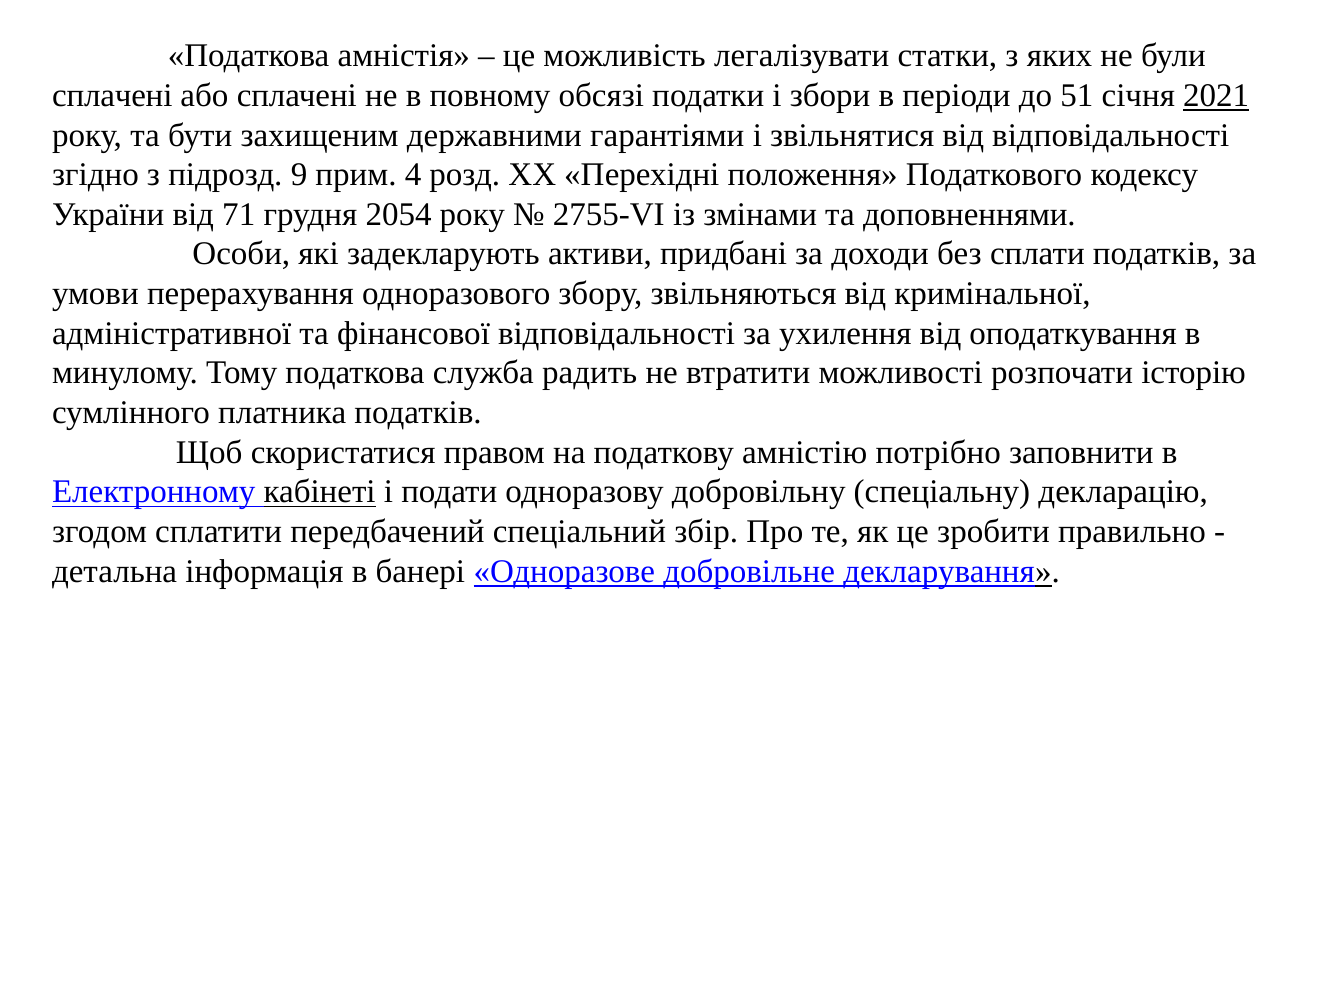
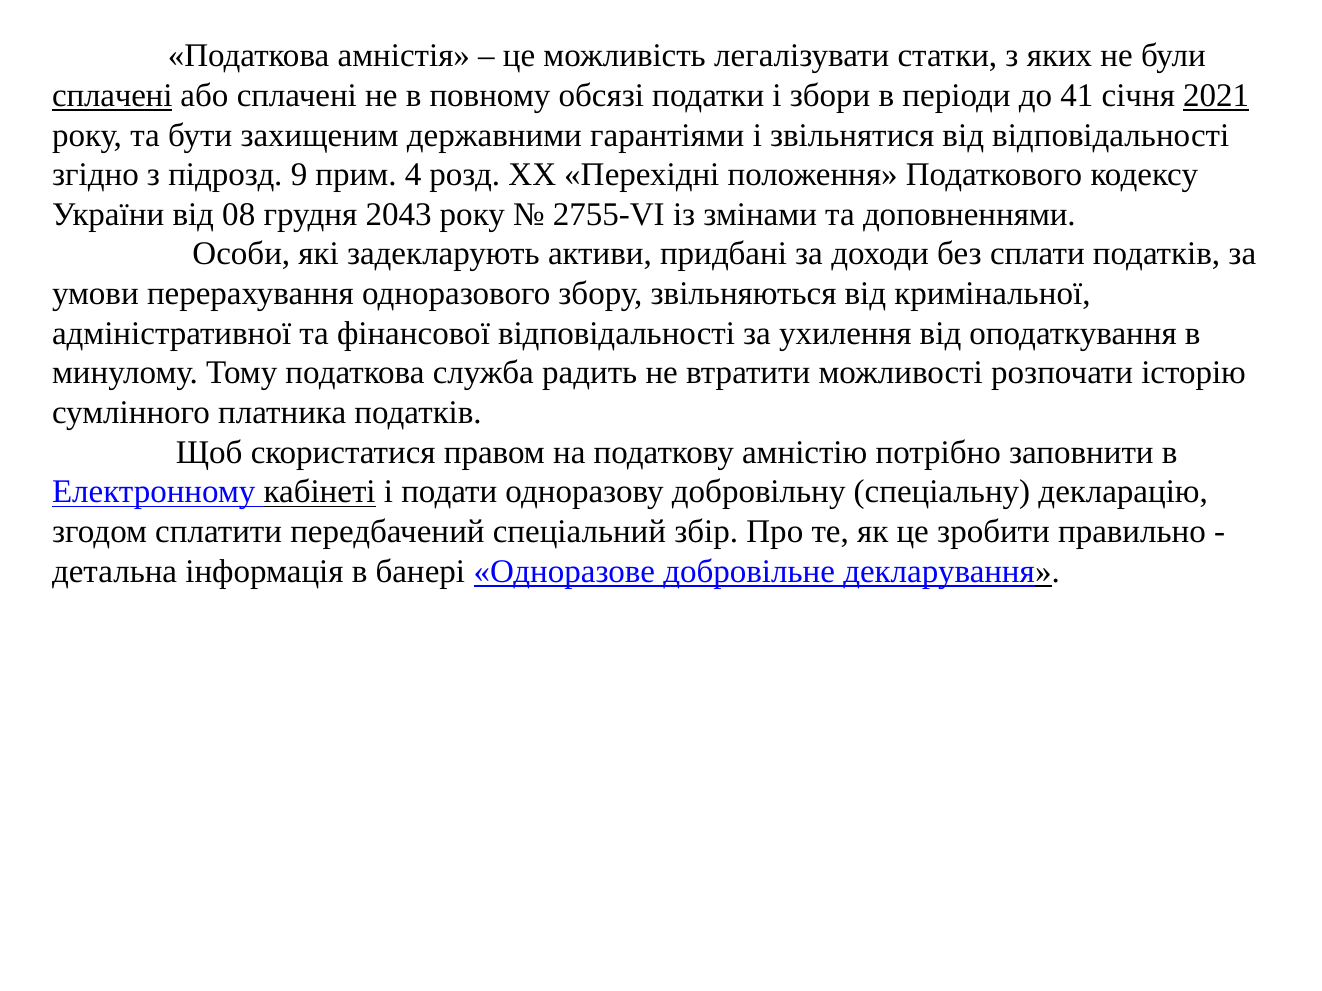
сплачені at (112, 96) underline: none -> present
51: 51 -> 41
71: 71 -> 08
2054: 2054 -> 2043
